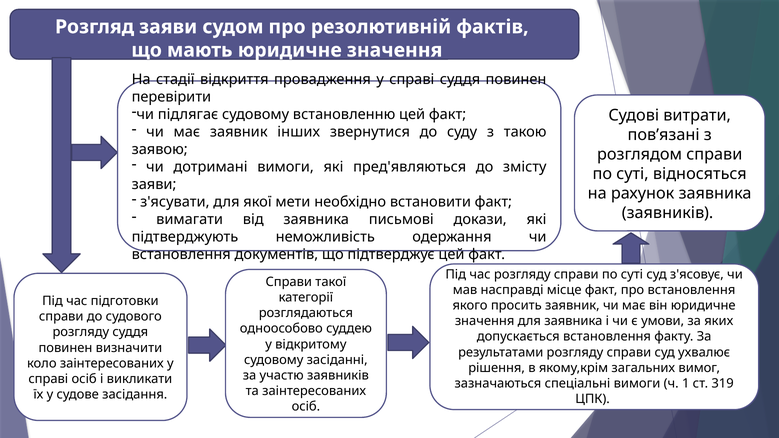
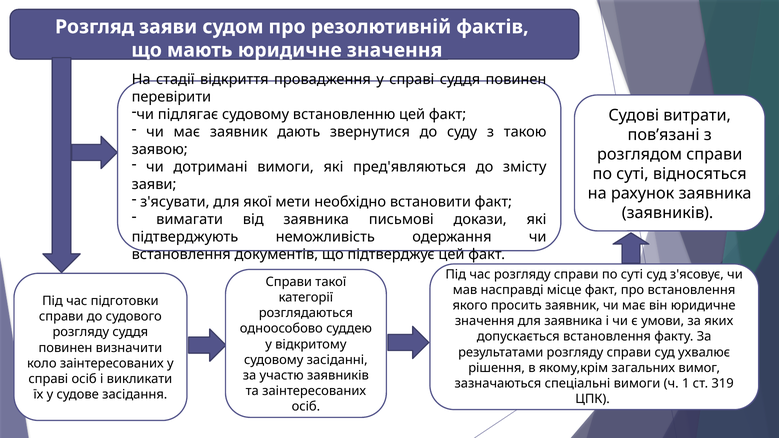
інших: інших -> дають
